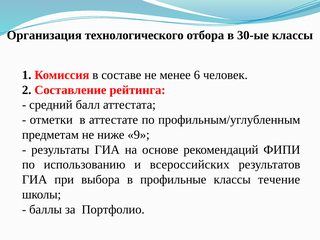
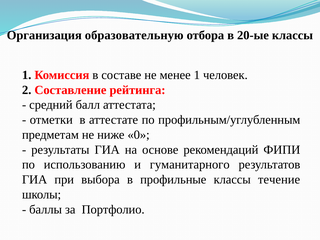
технологического: технологического -> образовательную
30-ые: 30-ые -> 20-ые
менее 6: 6 -> 1
9: 9 -> 0
всероссийских: всероссийских -> гуманитарного
